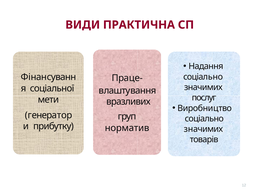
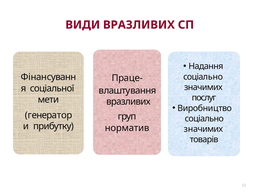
ВИДИ ПРАКТИЧНА: ПРАКТИЧНА -> ВРАЗЛИВИХ
